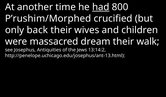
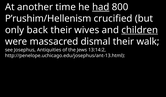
P’rushim/Morphed: P’rushim/Morphed -> P’rushim/Hellenism
children underline: none -> present
dream: dream -> dismal
